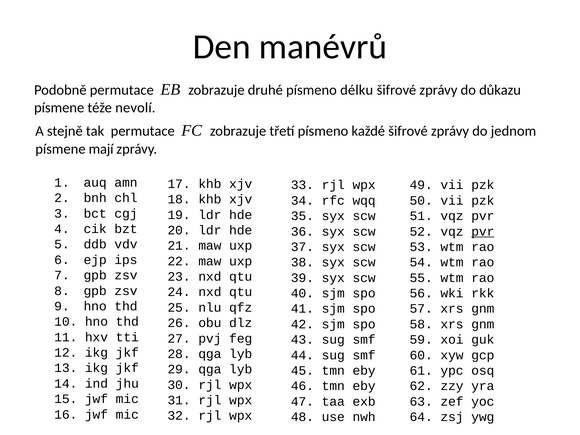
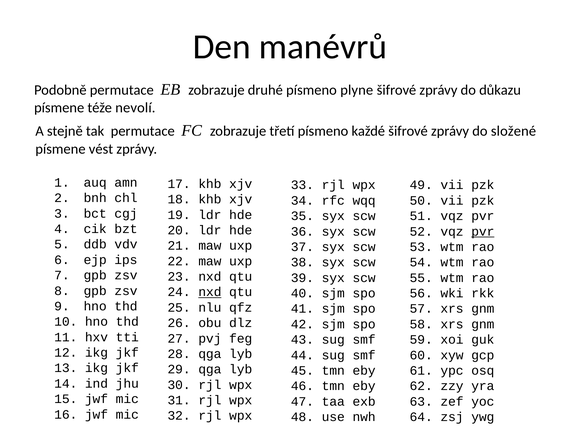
délku: délku -> plyne
jednom: jednom -> složené
mají: mají -> vést
nxd at (210, 292) underline: none -> present
